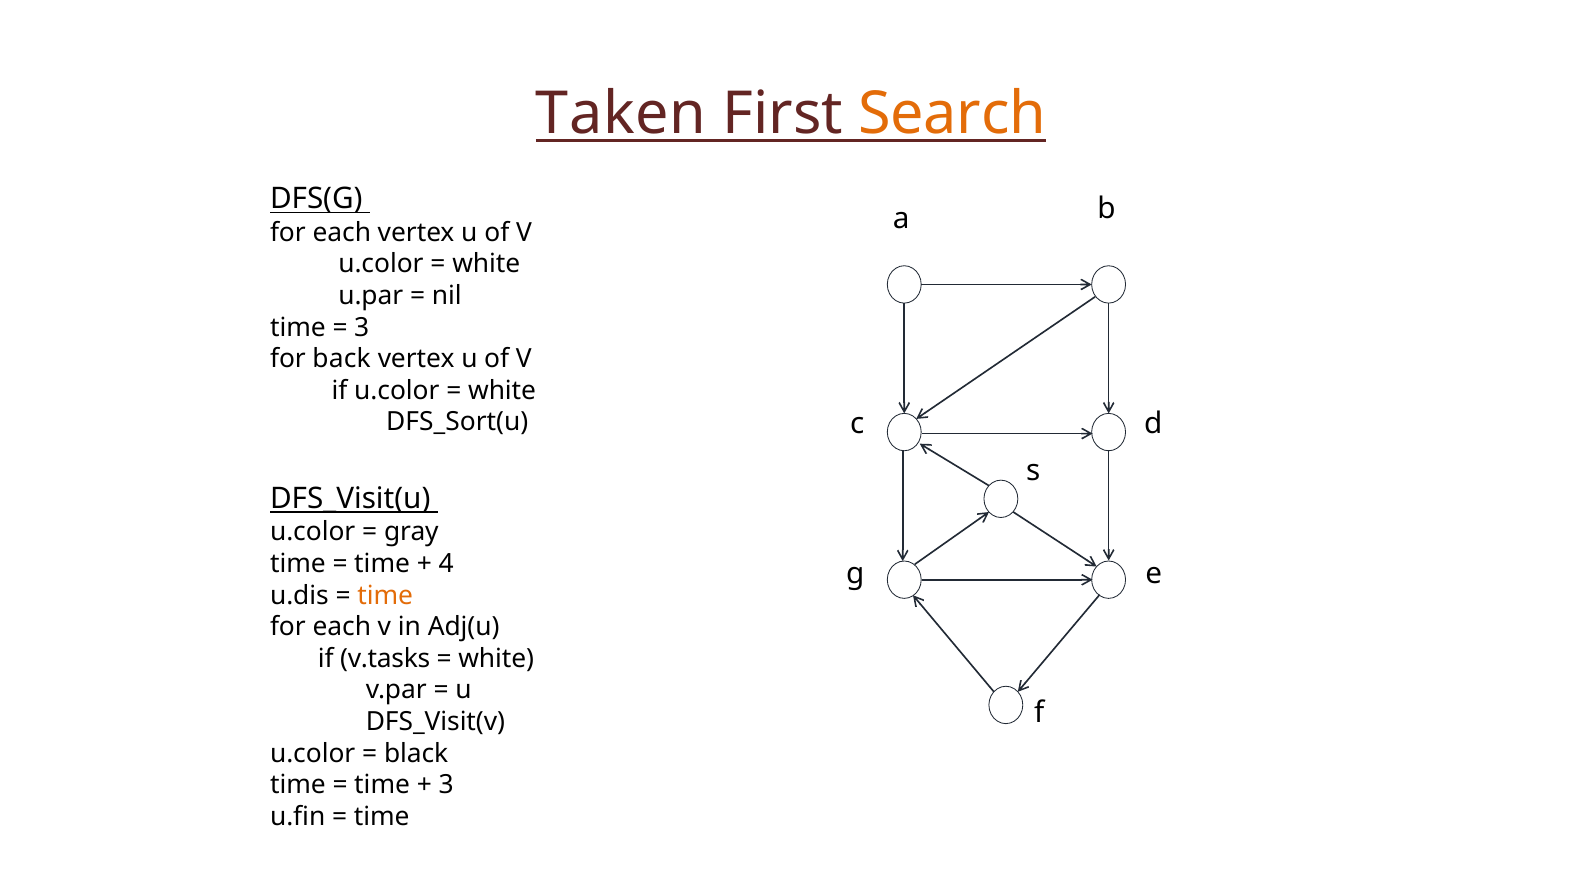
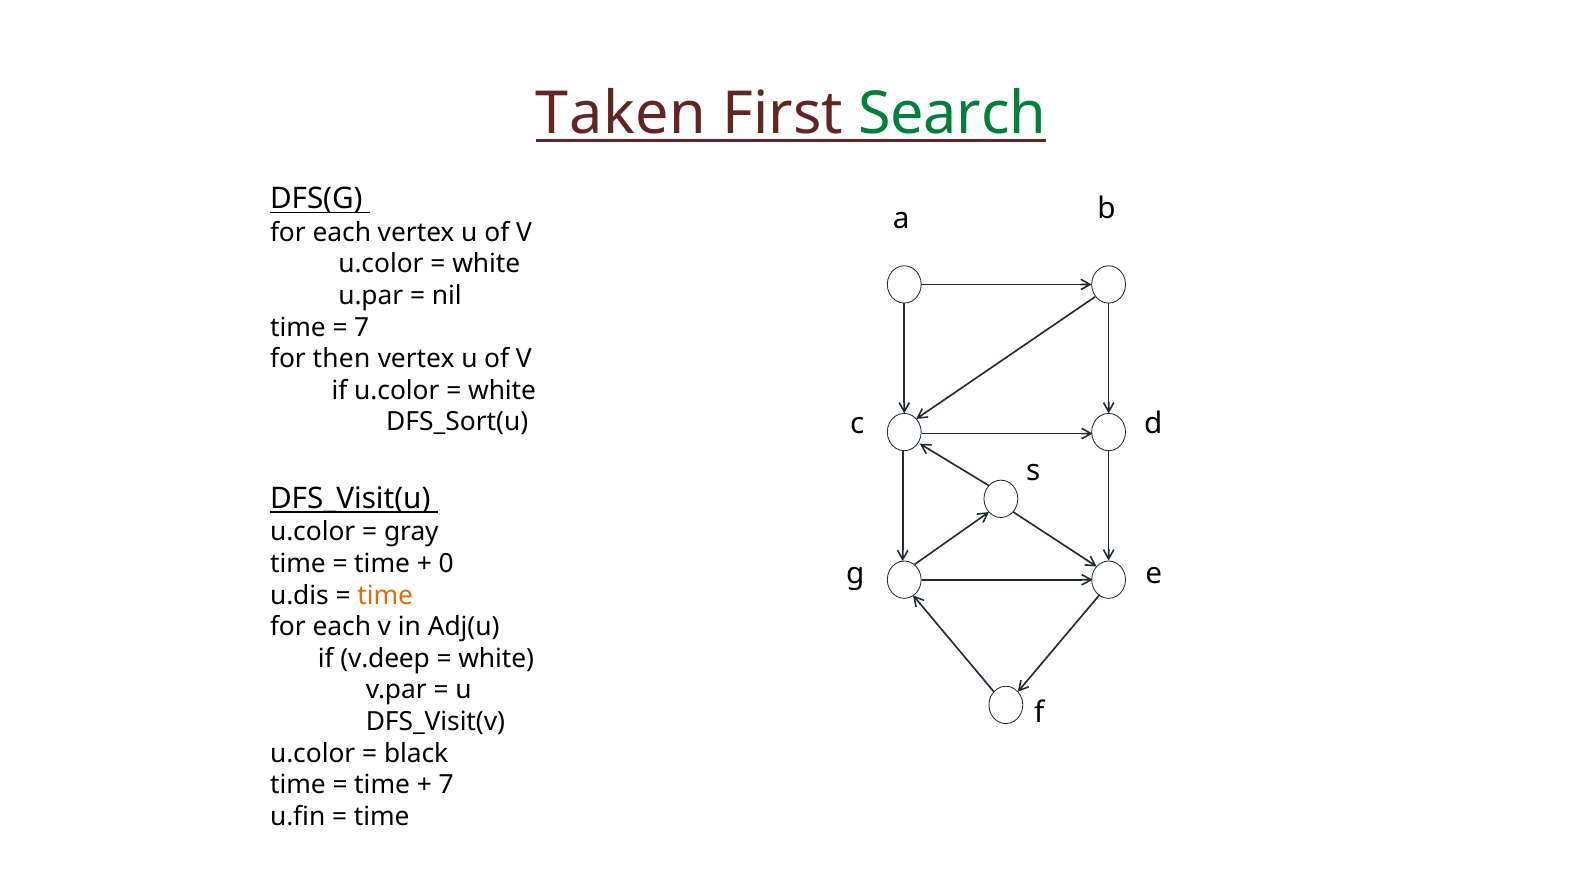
Search colour: orange -> green
3 at (362, 327): 3 -> 7
back: back -> then
4: 4 -> 0
v.tasks: v.tasks -> v.deep
3 at (446, 785): 3 -> 7
